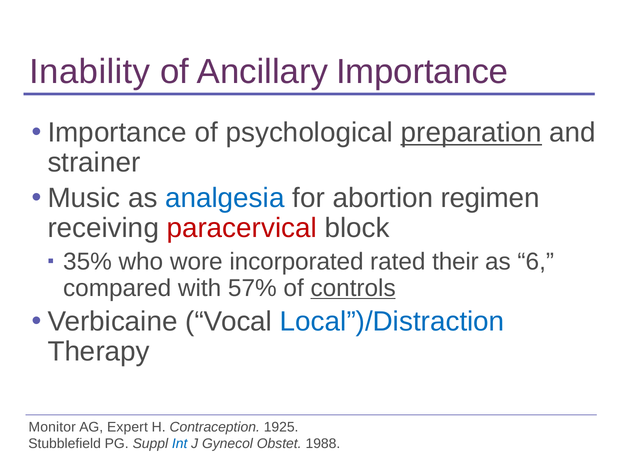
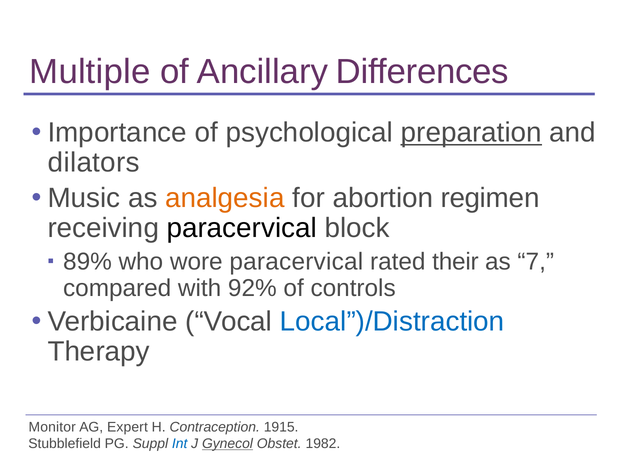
Inability: Inability -> Multiple
Ancillary Importance: Importance -> Differences
strainer: strainer -> dilators
analgesia colour: blue -> orange
paracervical at (242, 228) colour: red -> black
35%: 35% -> 89%
wore incorporated: incorporated -> paracervical
6: 6 -> 7
57%: 57% -> 92%
controls underline: present -> none
1925: 1925 -> 1915
Gynecol underline: none -> present
1988: 1988 -> 1982
